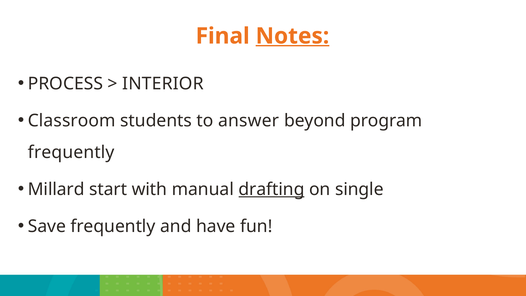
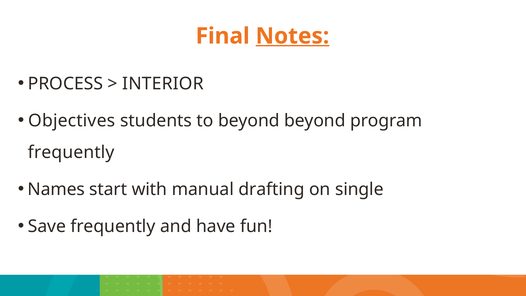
Classroom: Classroom -> Objectives
to answer: answer -> beyond
Millard: Millard -> Names
drafting underline: present -> none
